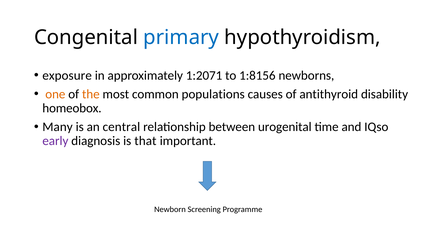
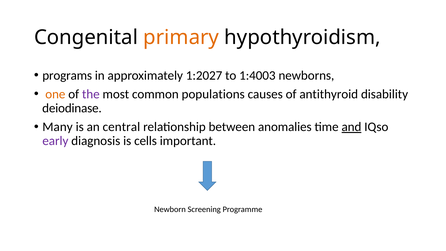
primary colour: blue -> orange
exposure: exposure -> programs
1:2071: 1:2071 -> 1:2027
1:8156: 1:8156 -> 1:4003
the colour: orange -> purple
homeobox: homeobox -> deiodinase
urogenital: urogenital -> anomalies
and underline: none -> present
that: that -> cells
